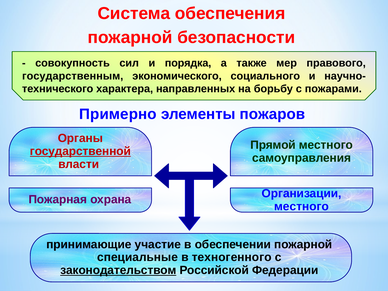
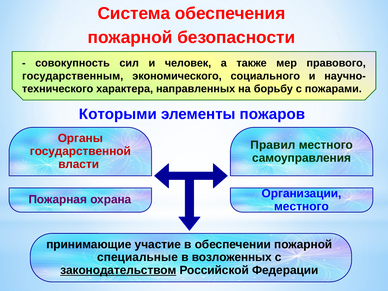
порядка: порядка -> человек
Примерно: Примерно -> Которыми
Прямой: Прямой -> Правил
государственной underline: present -> none
техногенного: техногенного -> возложенных
